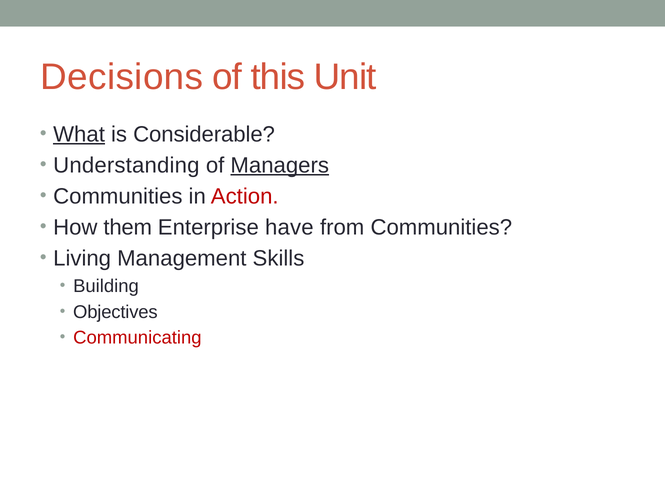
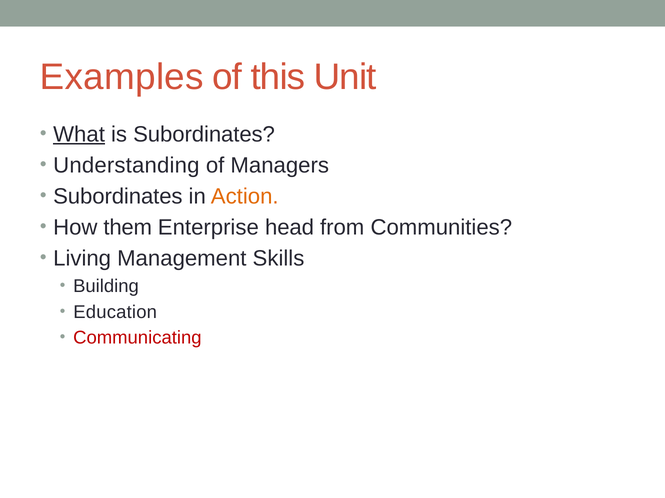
Decisions: Decisions -> Examples
is Considerable: Considerable -> Subordinates
Managers underline: present -> none
Communities at (118, 197): Communities -> Subordinates
Action colour: red -> orange
have: have -> head
Objectives: Objectives -> Education
